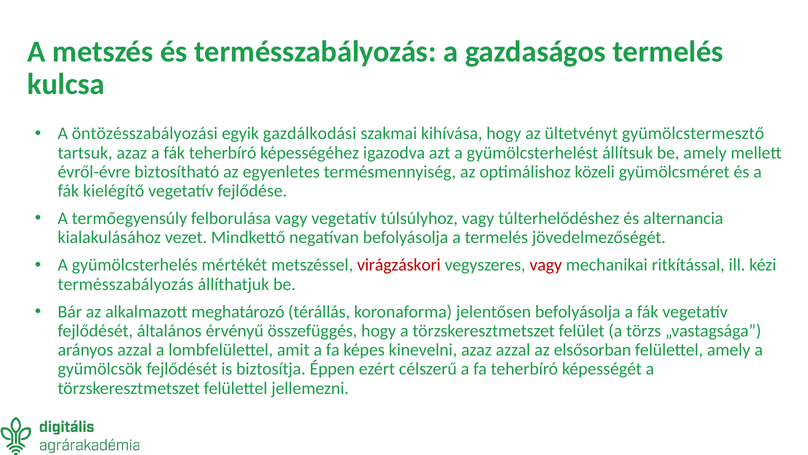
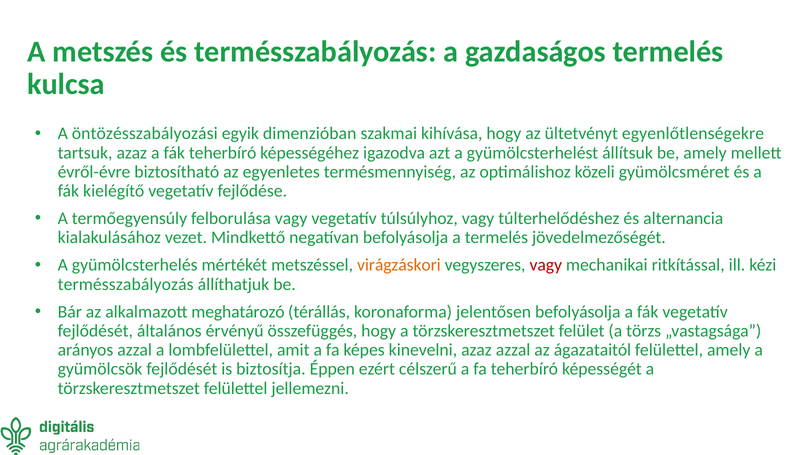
gazdálkodási: gazdálkodási -> dimenzióban
gyümölcstermesztő: gyümölcstermesztő -> egyenlőtlenségekre
virágzáskori colour: red -> orange
elsősorban: elsősorban -> ágazataitól
